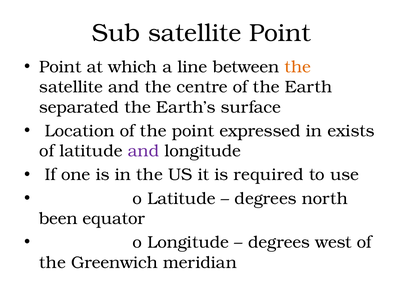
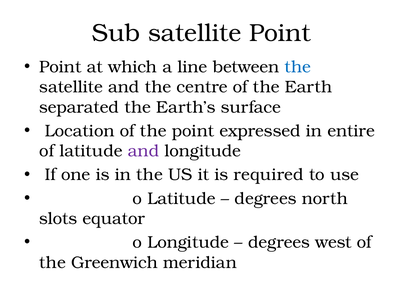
the at (298, 67) colour: orange -> blue
exists: exists -> entire
been: been -> slots
